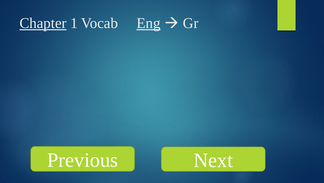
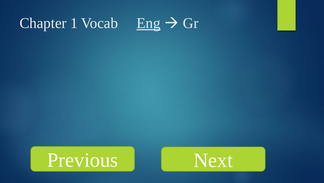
Chapter underline: present -> none
